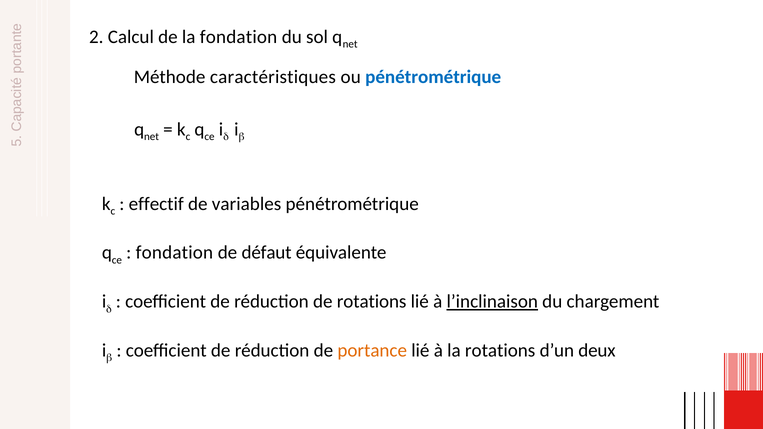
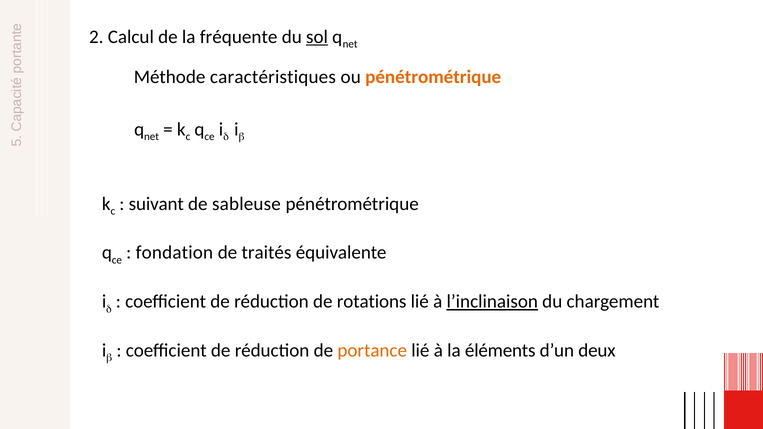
la fondation: fondation -> fréquente
sol underline: none -> present
pénétrométrique at (433, 77) colour: blue -> orange
effectif: effectif -> suivant
variables: variables -> sableuse
défaut: défaut -> traités
la rotations: rotations -> éléments
